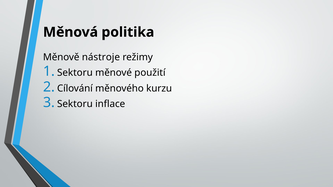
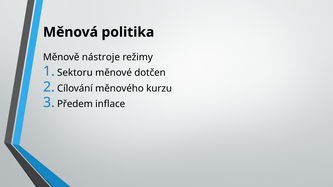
použití: použití -> dotčen
Sektoru at (75, 104): Sektoru -> Předem
